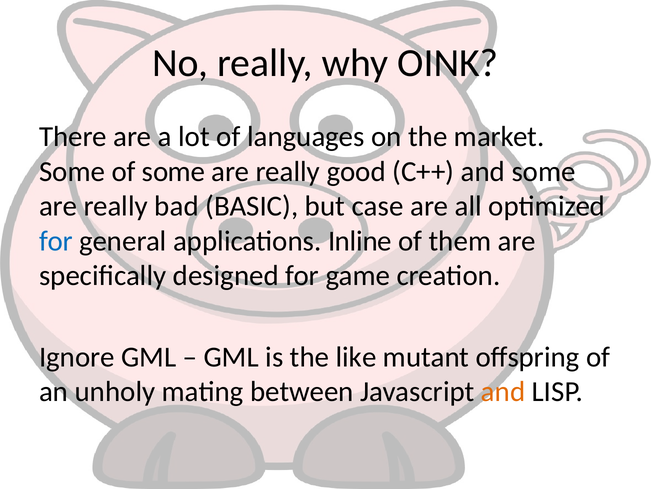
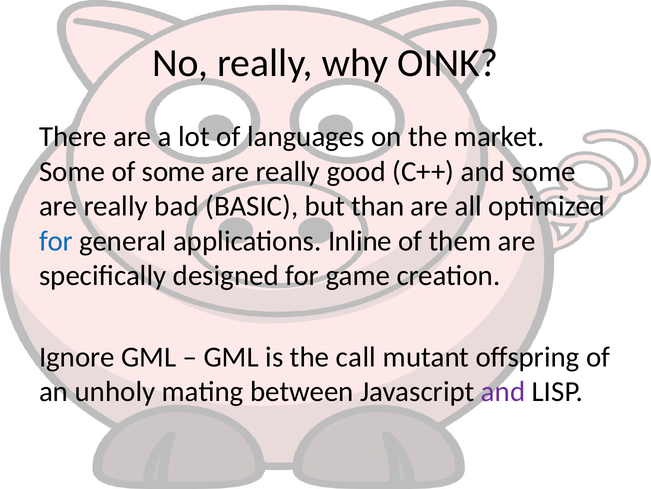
case: case -> than
like: like -> call
and at (503, 391) colour: orange -> purple
